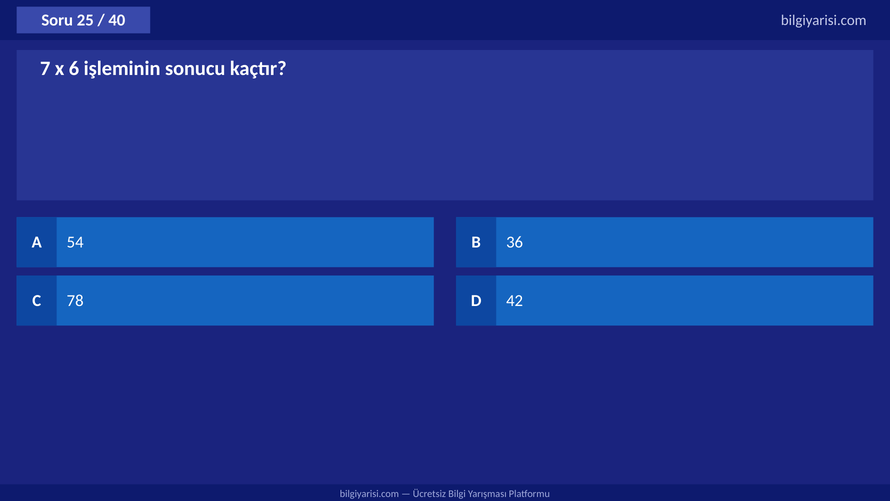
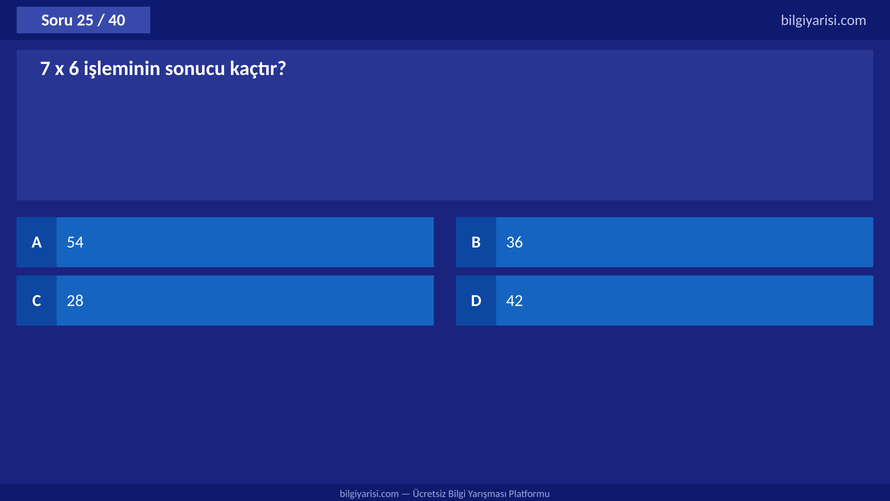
78: 78 -> 28
